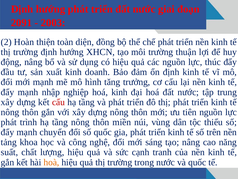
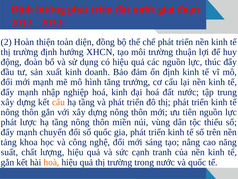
2091: 2091 -> 2012
2003: 2003 -> 2032
động nâng: nâng -> đoàn
cấu at (58, 102) colour: red -> orange
trình: trình -> lược
